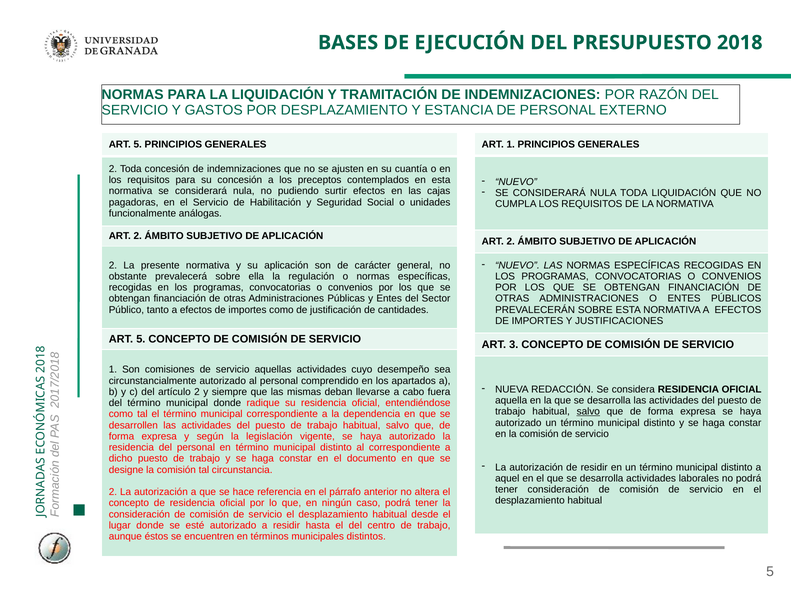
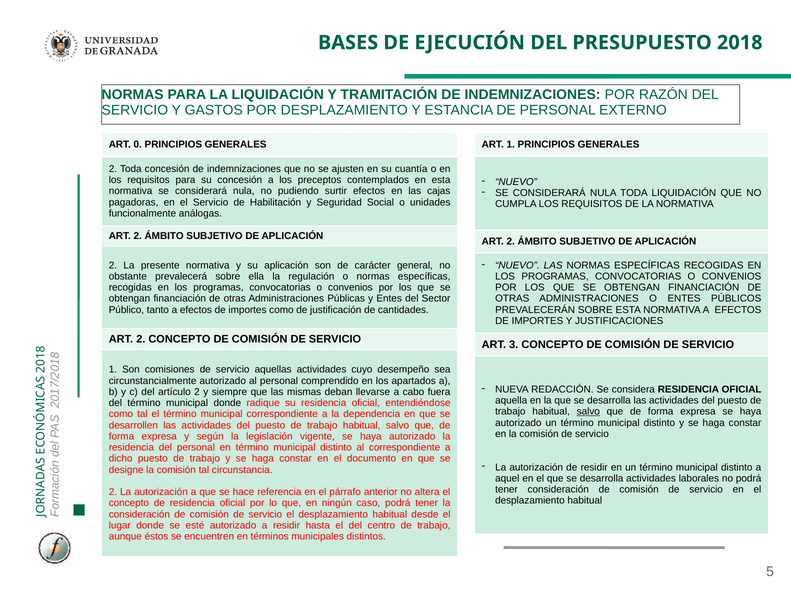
5 at (138, 145): 5 -> 0
5 at (141, 339): 5 -> 2
